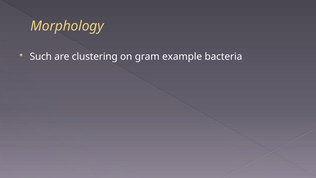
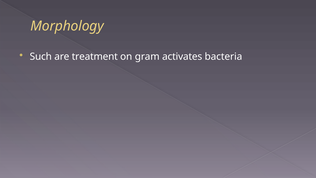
clustering: clustering -> treatment
example: example -> activates
